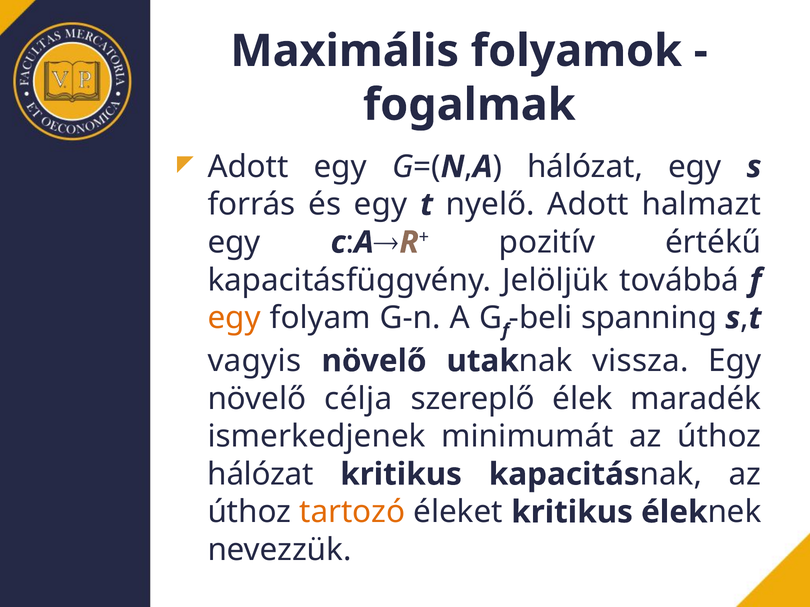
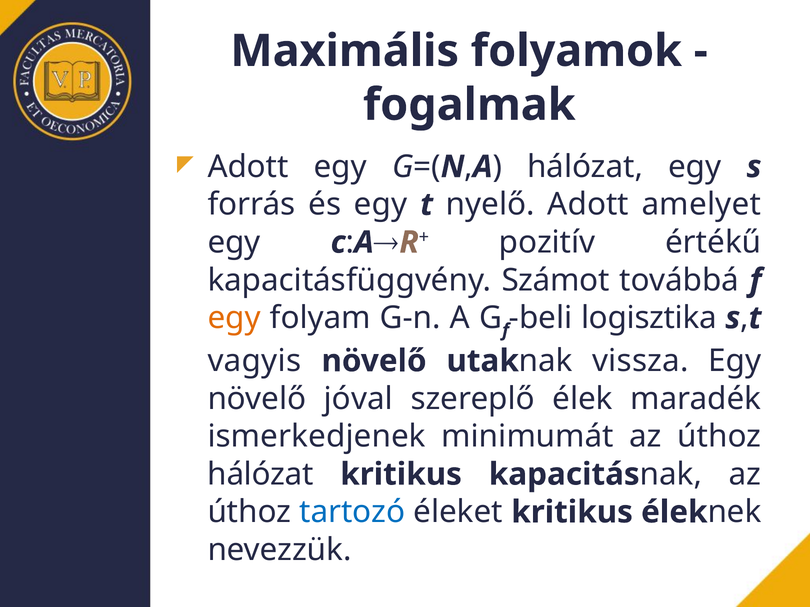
halmazt: halmazt -> amelyet
Jelöljük: Jelöljük -> Számot
spanning: spanning -> logisztika
célja: célja -> jóval
tartozó colour: orange -> blue
